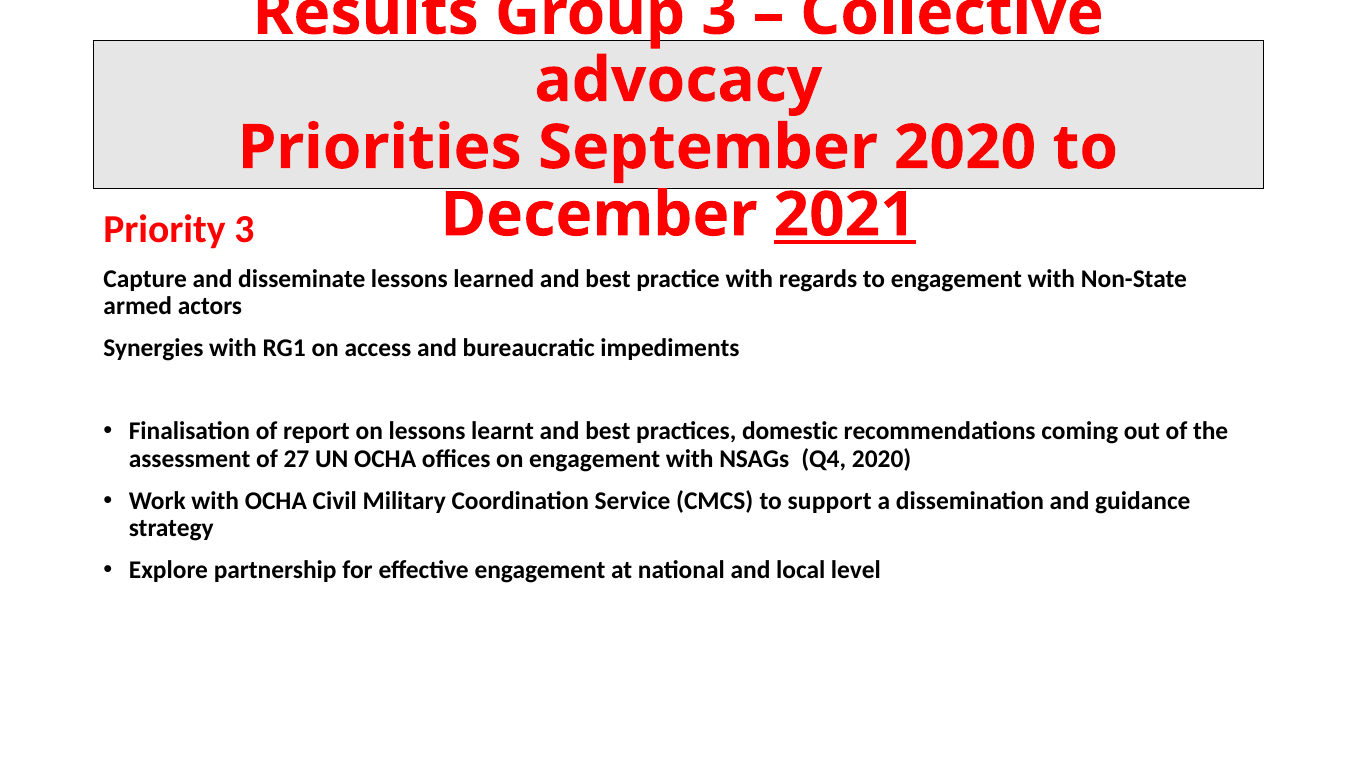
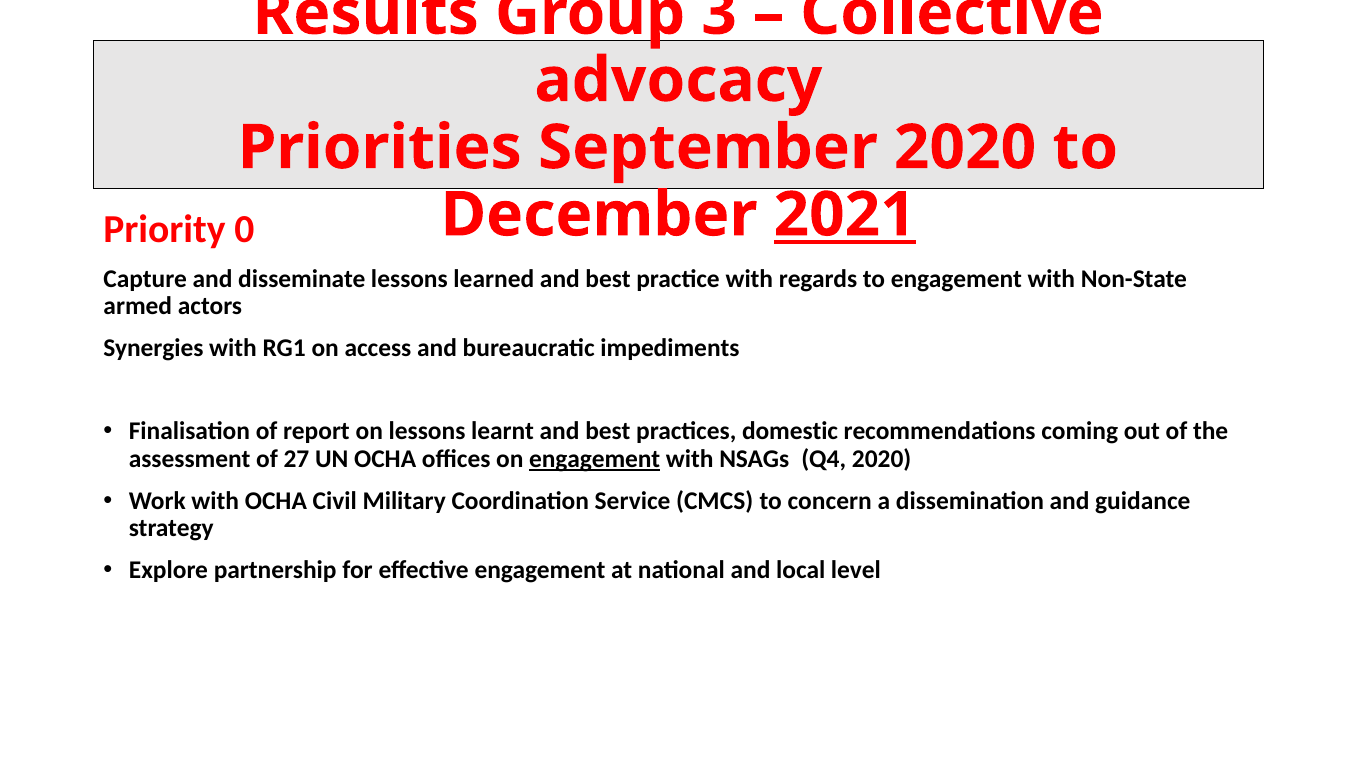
Priority 3: 3 -> 0
engagement at (595, 459) underline: none -> present
support: support -> concern
